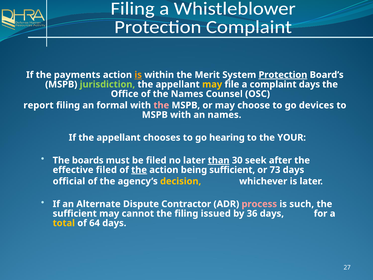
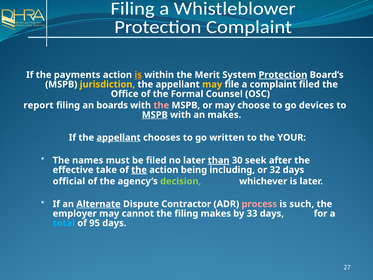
jurisdiction colour: light green -> yellow
complaint days: days -> filed
the Names: Names -> Formal
formal: formal -> boards
MSPB at (155, 115) underline: none -> present
an names: names -> makes
appellant at (119, 137) underline: none -> present
hearing: hearing -> written
boards: boards -> names
effective filed: filed -> take
being sufficient: sufficient -> including
73: 73 -> 32
decision colour: yellow -> light green
Alternate underline: none -> present
sufficient at (75, 213): sufficient -> employer
filing issued: issued -> makes
36: 36 -> 33
total colour: yellow -> light blue
64: 64 -> 95
